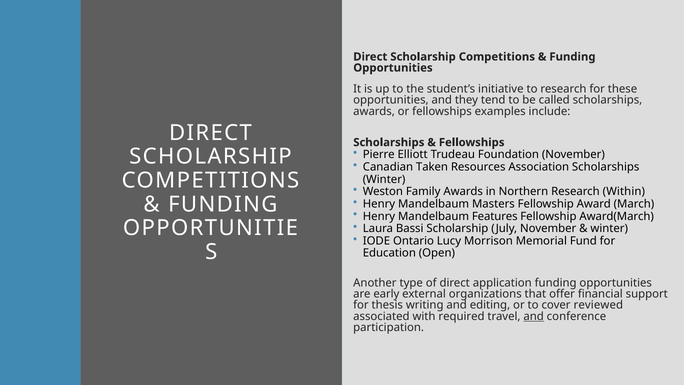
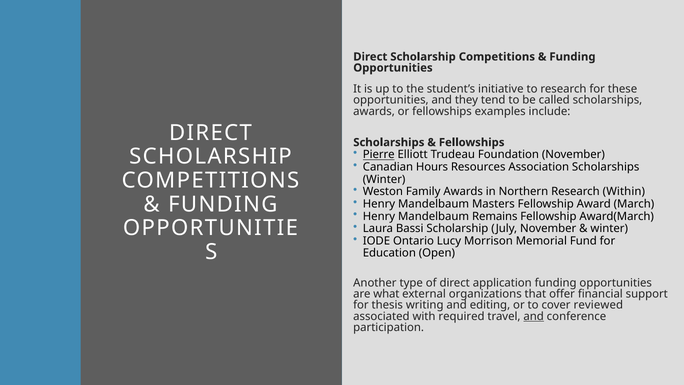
Pierre underline: none -> present
Taken: Taken -> Hours
Features: Features -> Remains
early: early -> what
